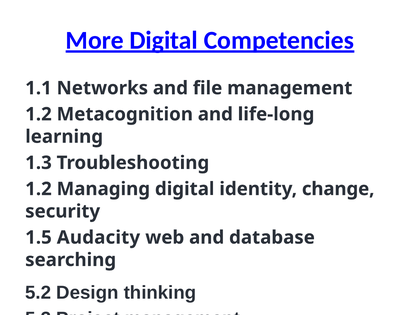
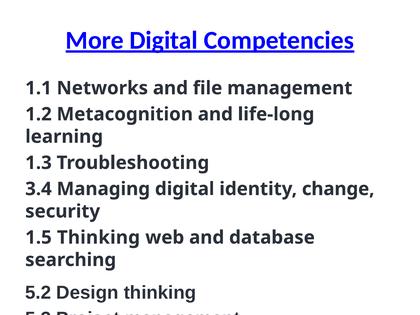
1.2 at (38, 189): 1.2 -> 3.4
1.5 Audacity: Audacity -> Thinking
